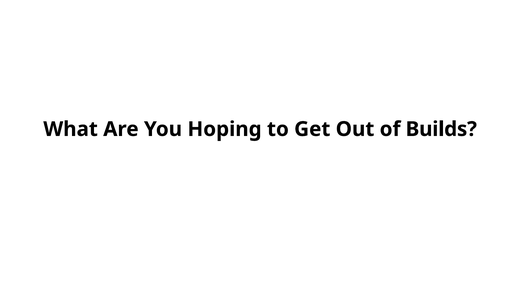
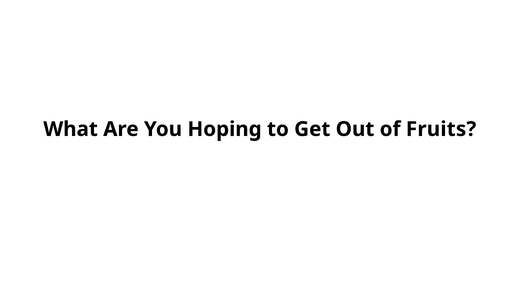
Builds: Builds -> Fruits
